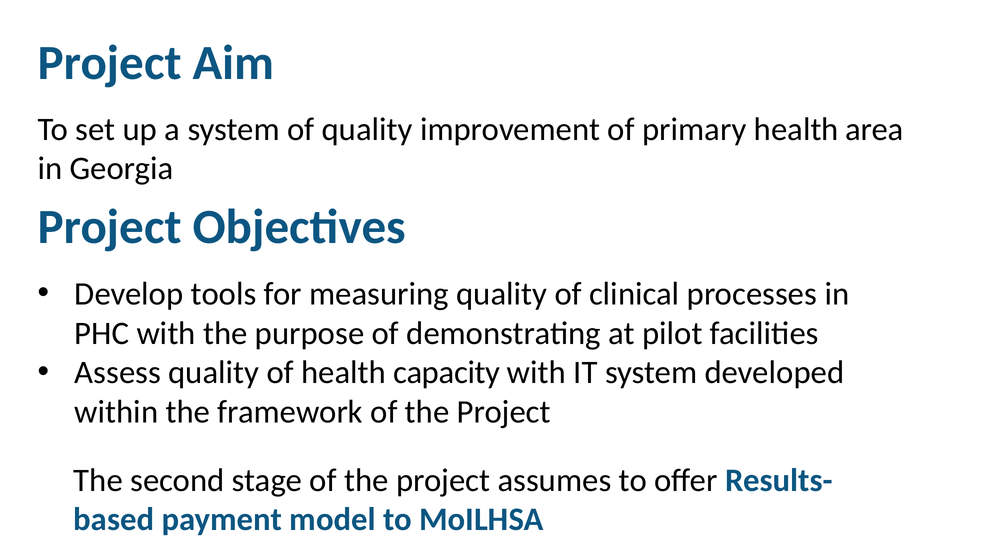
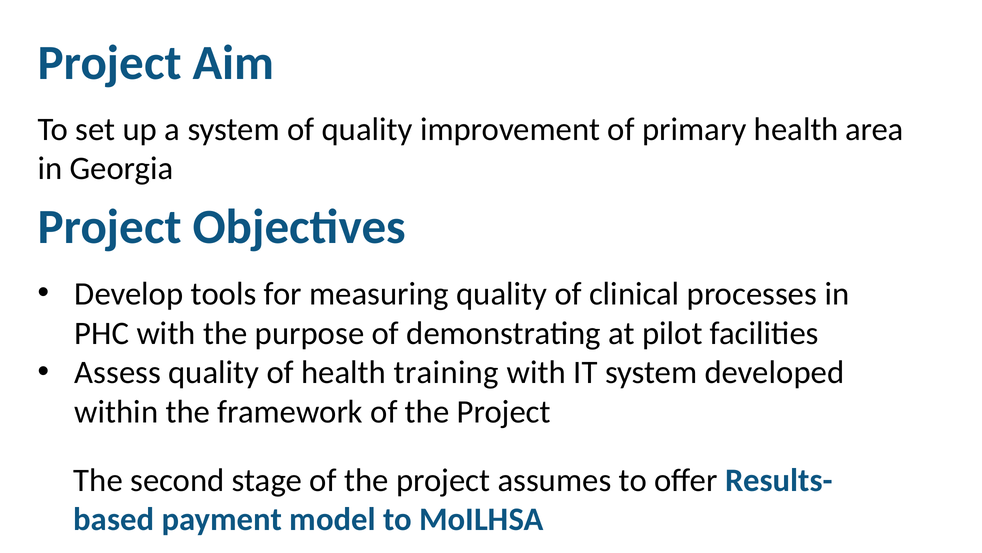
capacity: capacity -> training
